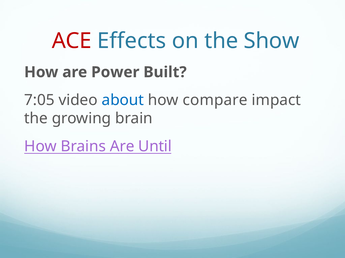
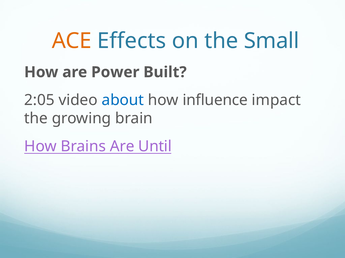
ACE colour: red -> orange
Show: Show -> Small
7:05: 7:05 -> 2:05
compare: compare -> influence
